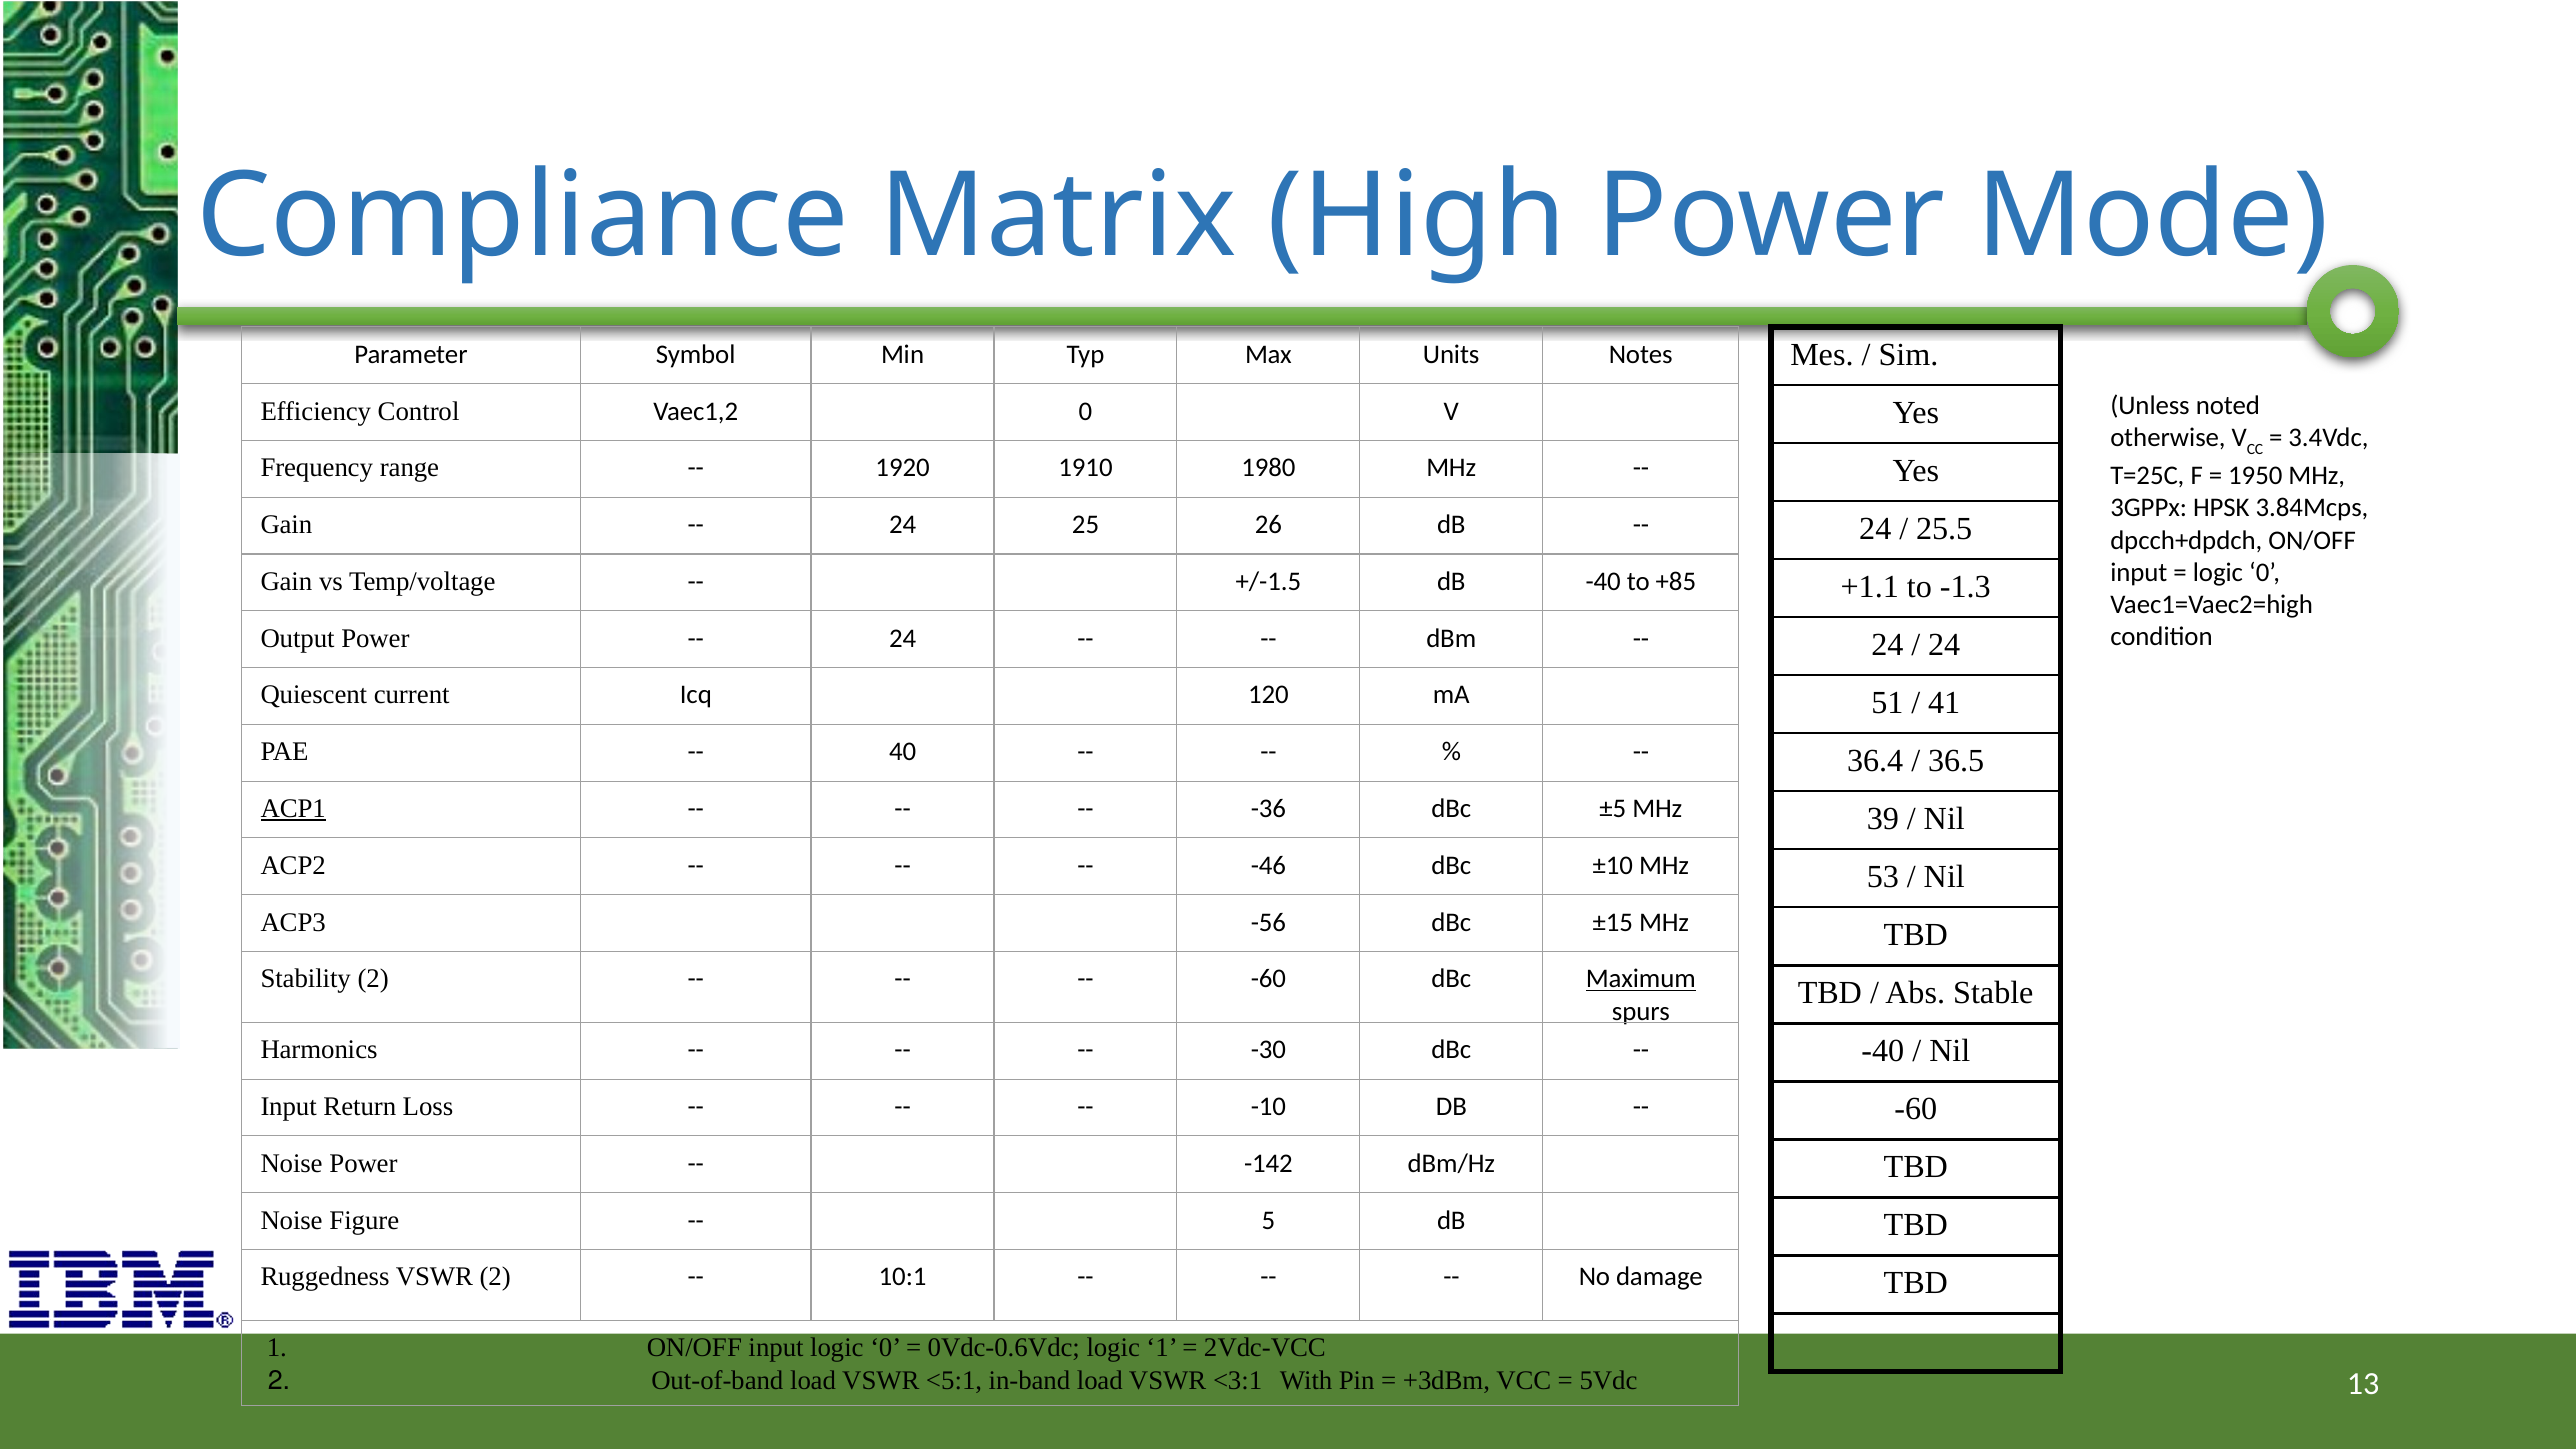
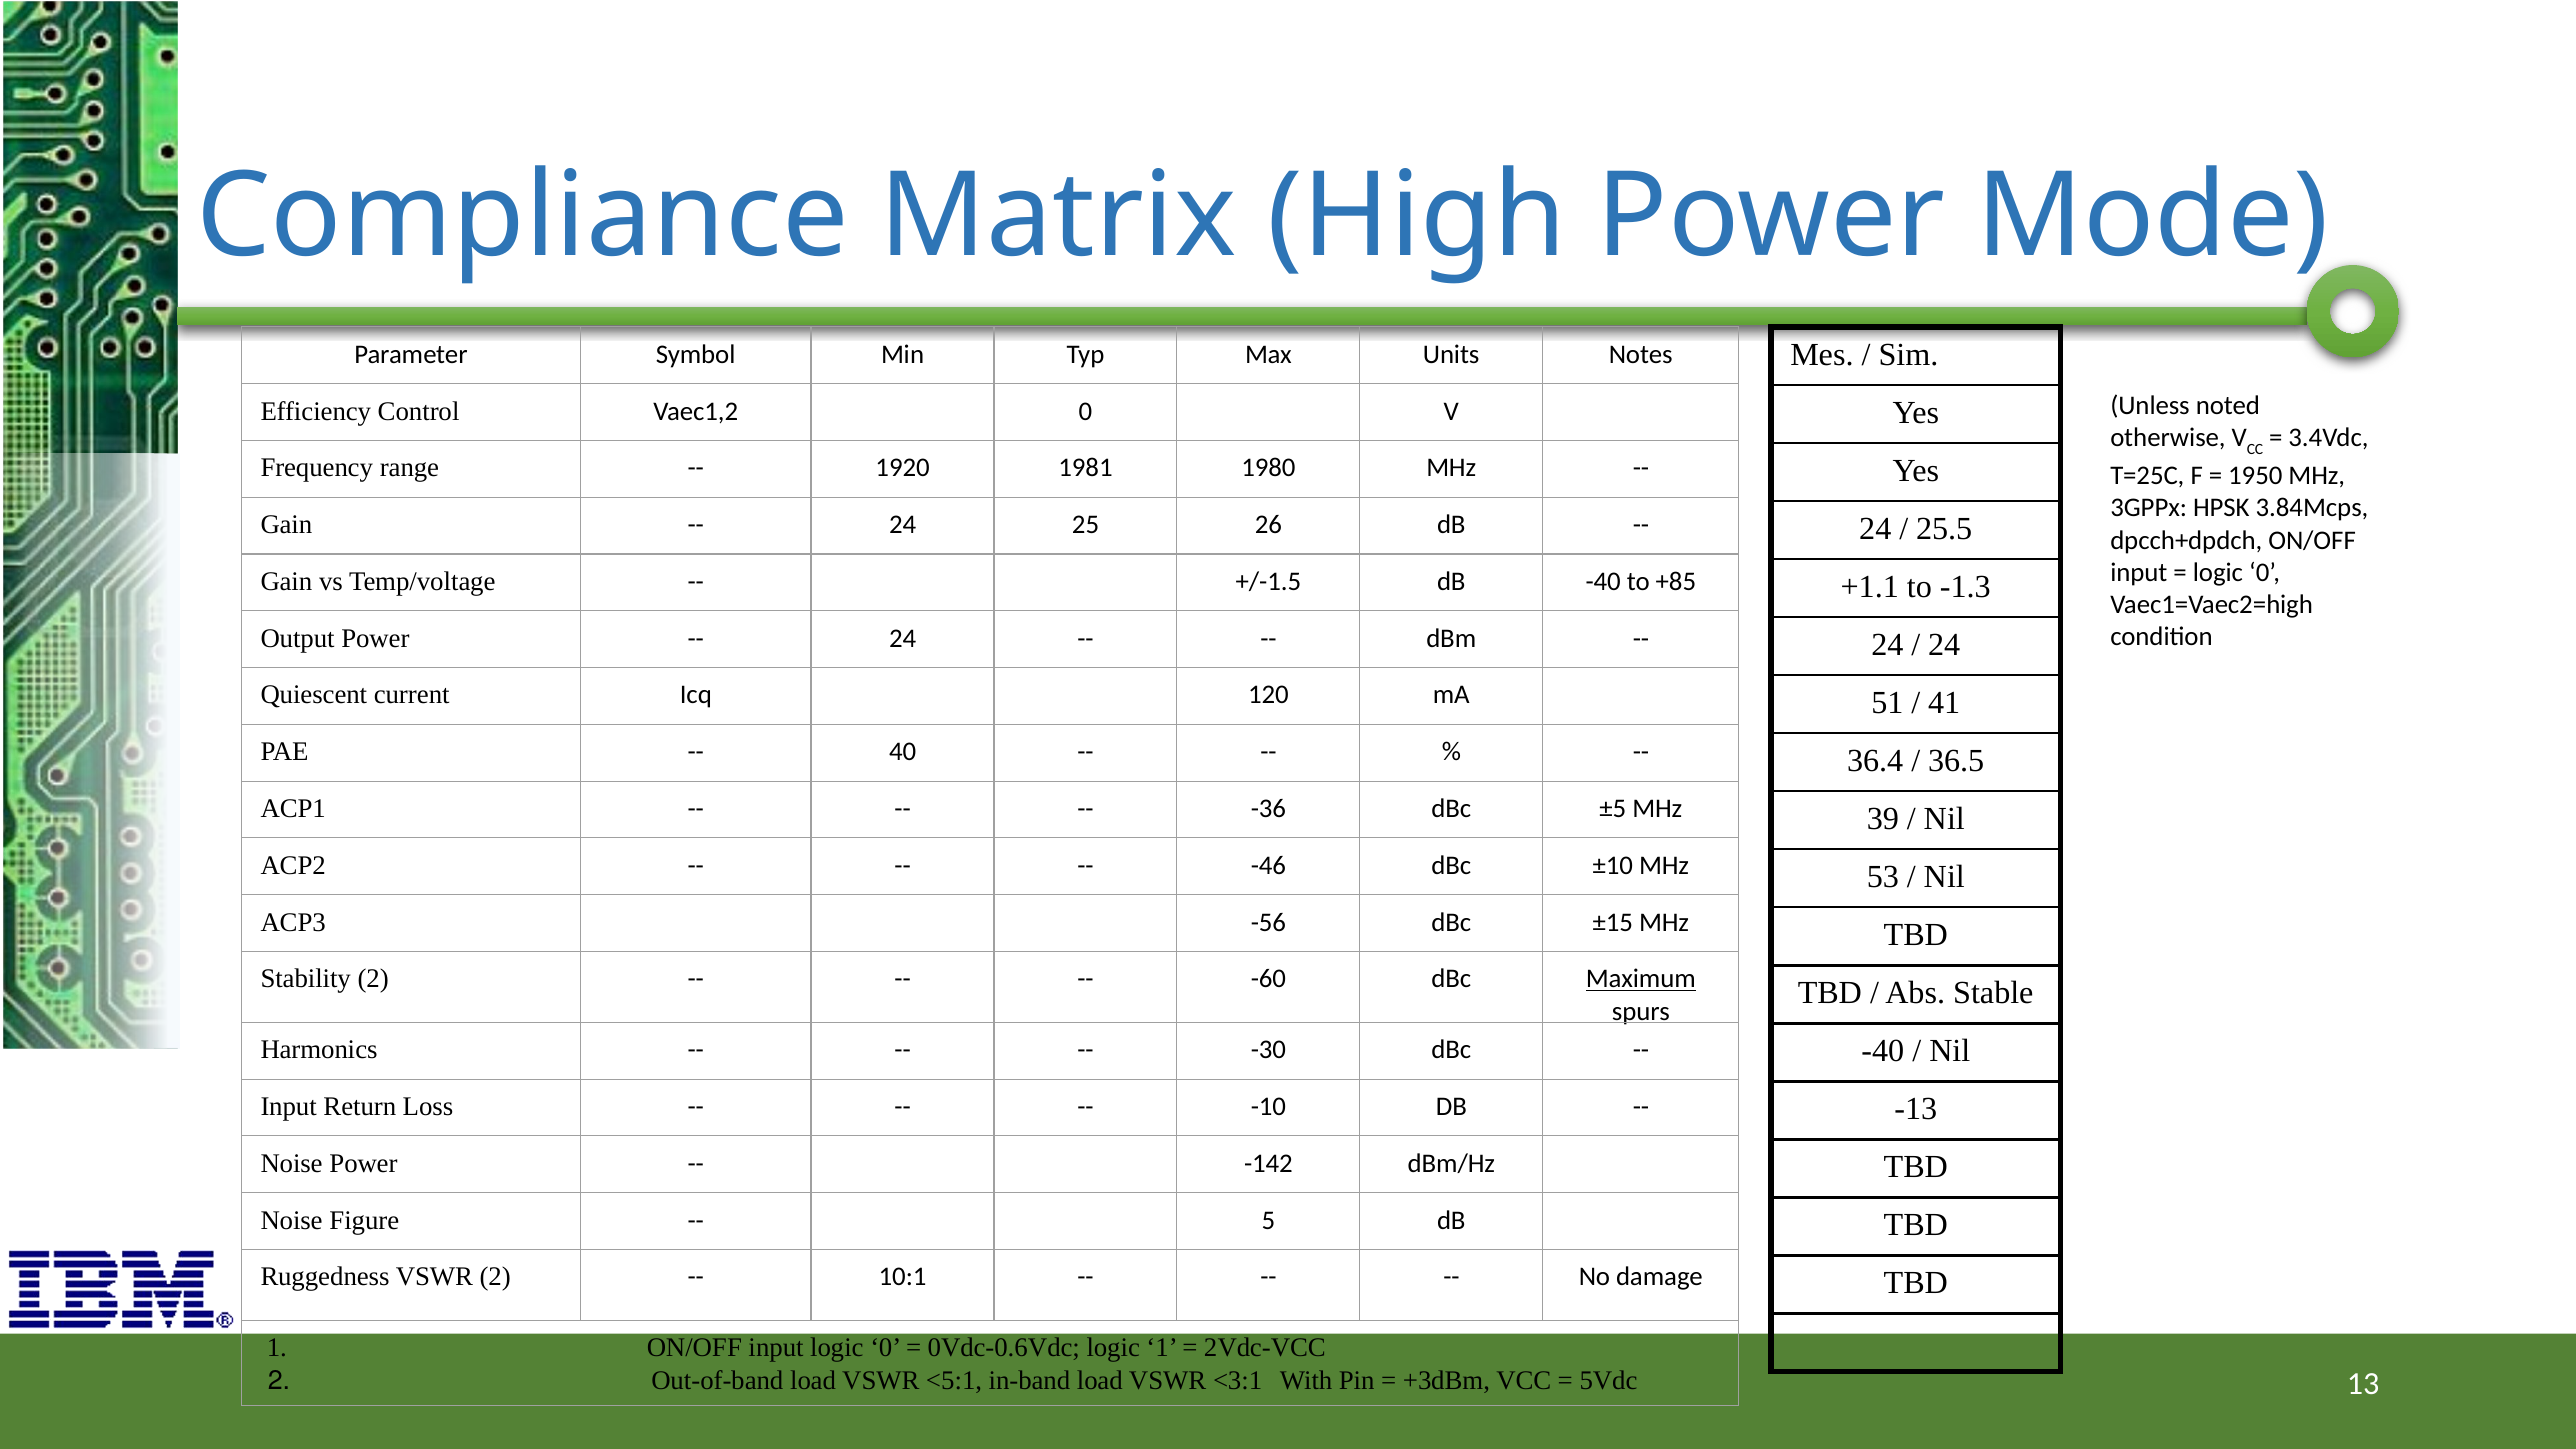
1910: 1910 -> 1981
ACP1 underline: present -> none
-60 at (1916, 1109): -60 -> -13
